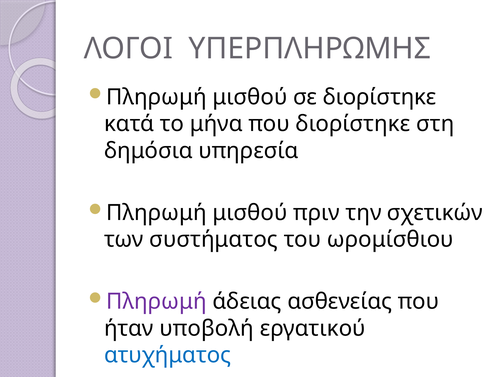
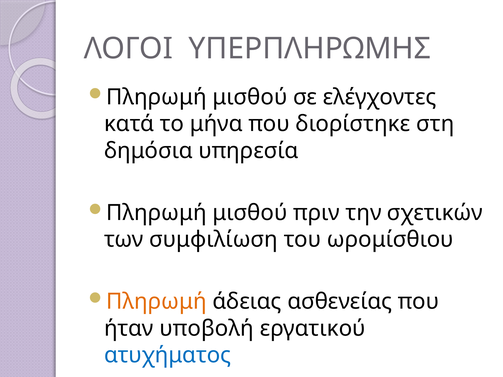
σε διορίστηκε: διορίστηκε -> ελέγχοντες
συστήματος: συστήματος -> συμφιλίωση
Πληρωμή at (157, 302) colour: purple -> orange
